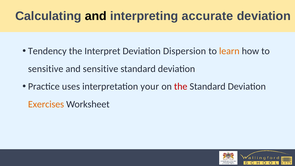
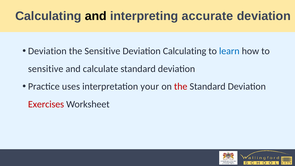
Tendency at (47, 51): Tendency -> Deviation
the Interpret: Interpret -> Sensitive
Deviation Dispersion: Dispersion -> Calculating
learn colour: orange -> blue
and sensitive: sensitive -> calculate
Exercises colour: orange -> red
